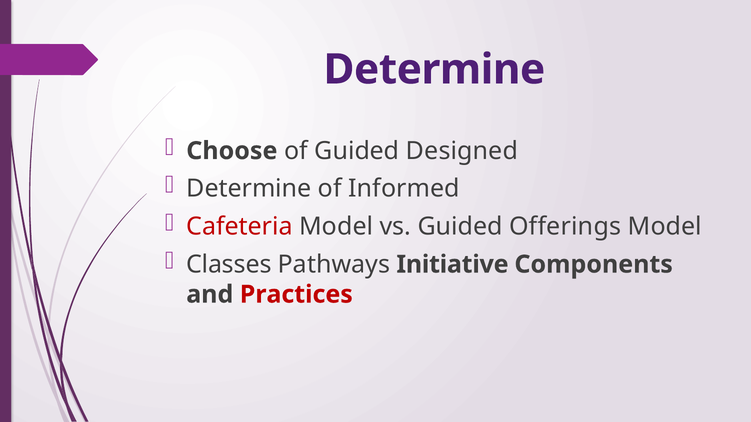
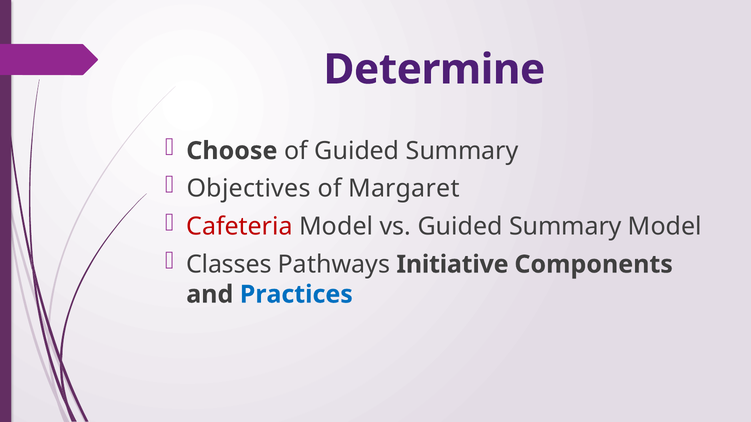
of Guided Designed: Designed -> Summary
Determine at (249, 189): Determine -> Objectives
Informed: Informed -> Margaret
vs Guided Offerings: Offerings -> Summary
Practices colour: red -> blue
